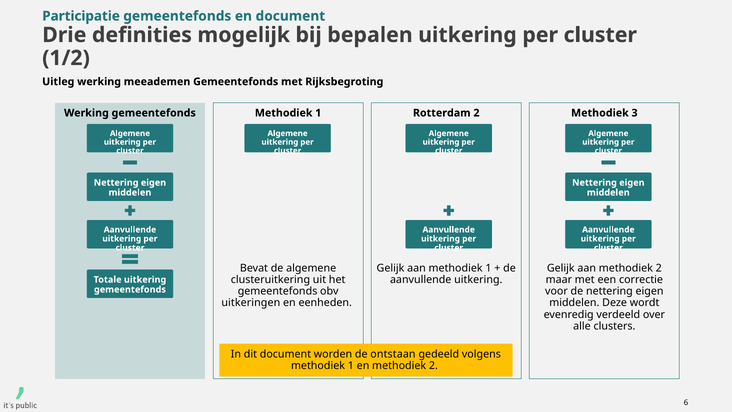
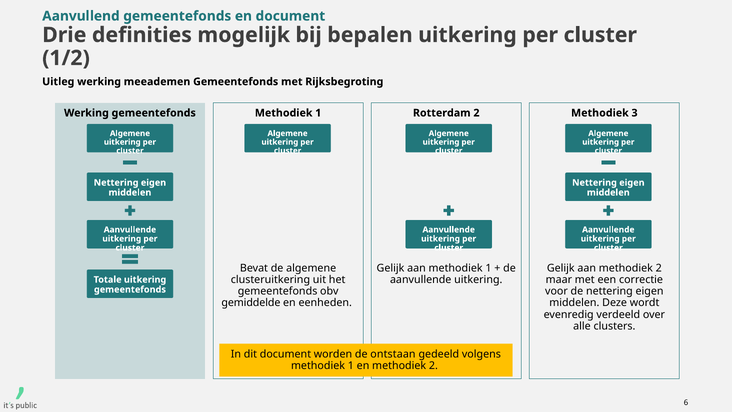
Participatie: Participatie -> Aanvullend
uitkeringen: uitkeringen -> gemiddelde
